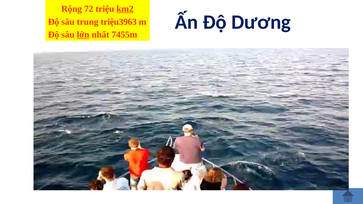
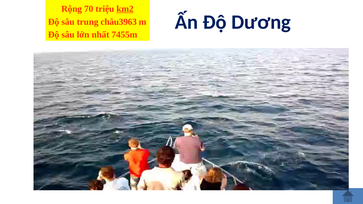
72: 72 -> 70
triệu3963: triệu3963 -> châu3963
lớn underline: present -> none
